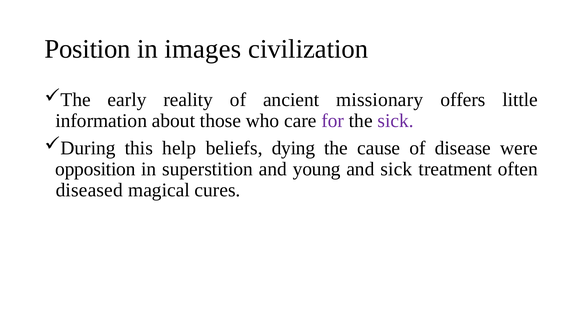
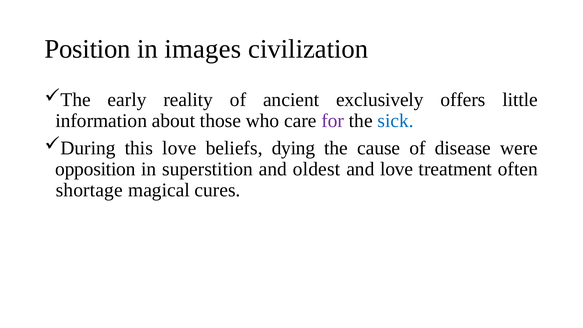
missionary: missionary -> exclusively
sick at (396, 121) colour: purple -> blue
this help: help -> love
young: young -> oldest
and sick: sick -> love
diseased: diseased -> shortage
